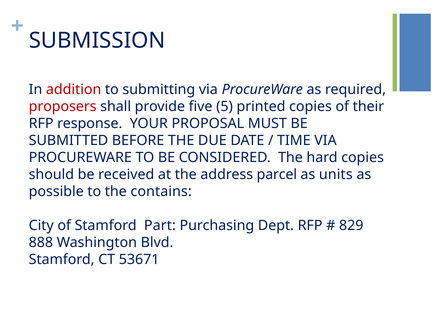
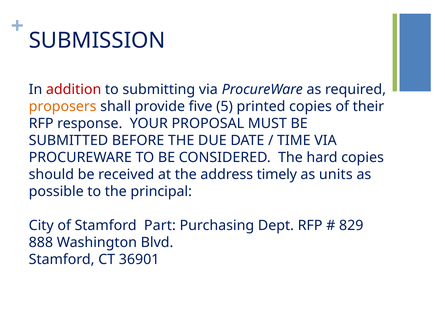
proposers colour: red -> orange
parcel: parcel -> timely
contains: contains -> principal
53671: 53671 -> 36901
